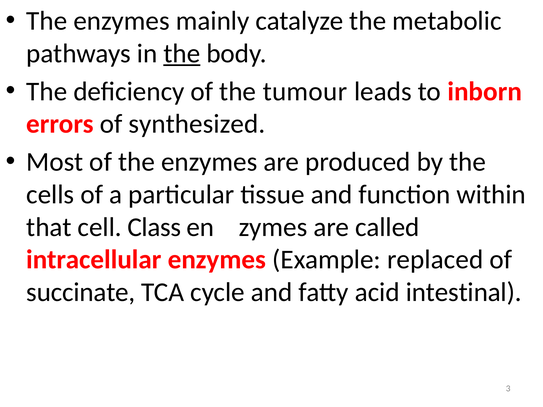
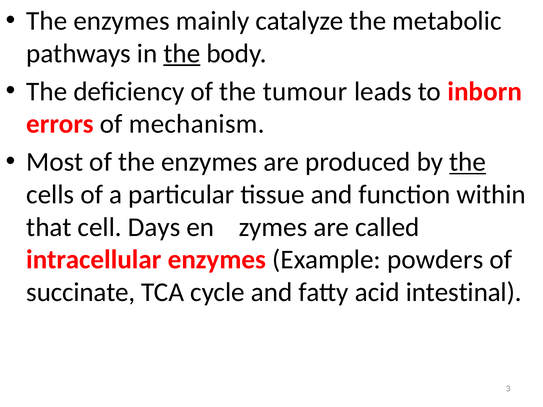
synthesized: synthesized -> mechanism
the at (468, 162) underline: none -> present
Class: Class -> Days
replaced: replaced -> powders
